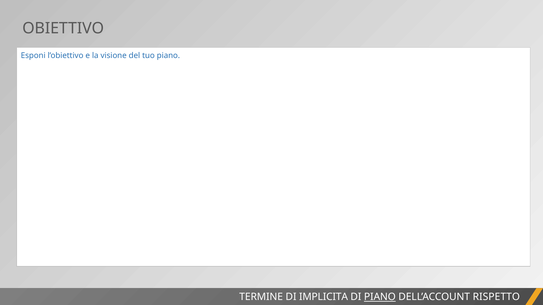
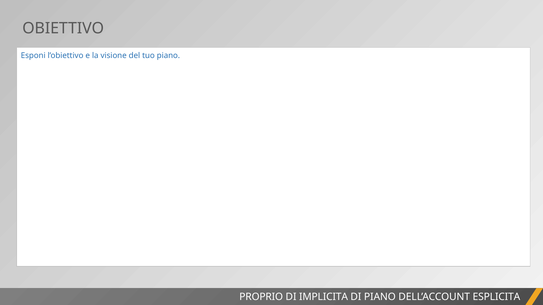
TERMINE: TERMINE -> PROPRIO
PIANO at (380, 297) underline: present -> none
RISPETTO: RISPETTO -> ESPLICITA
